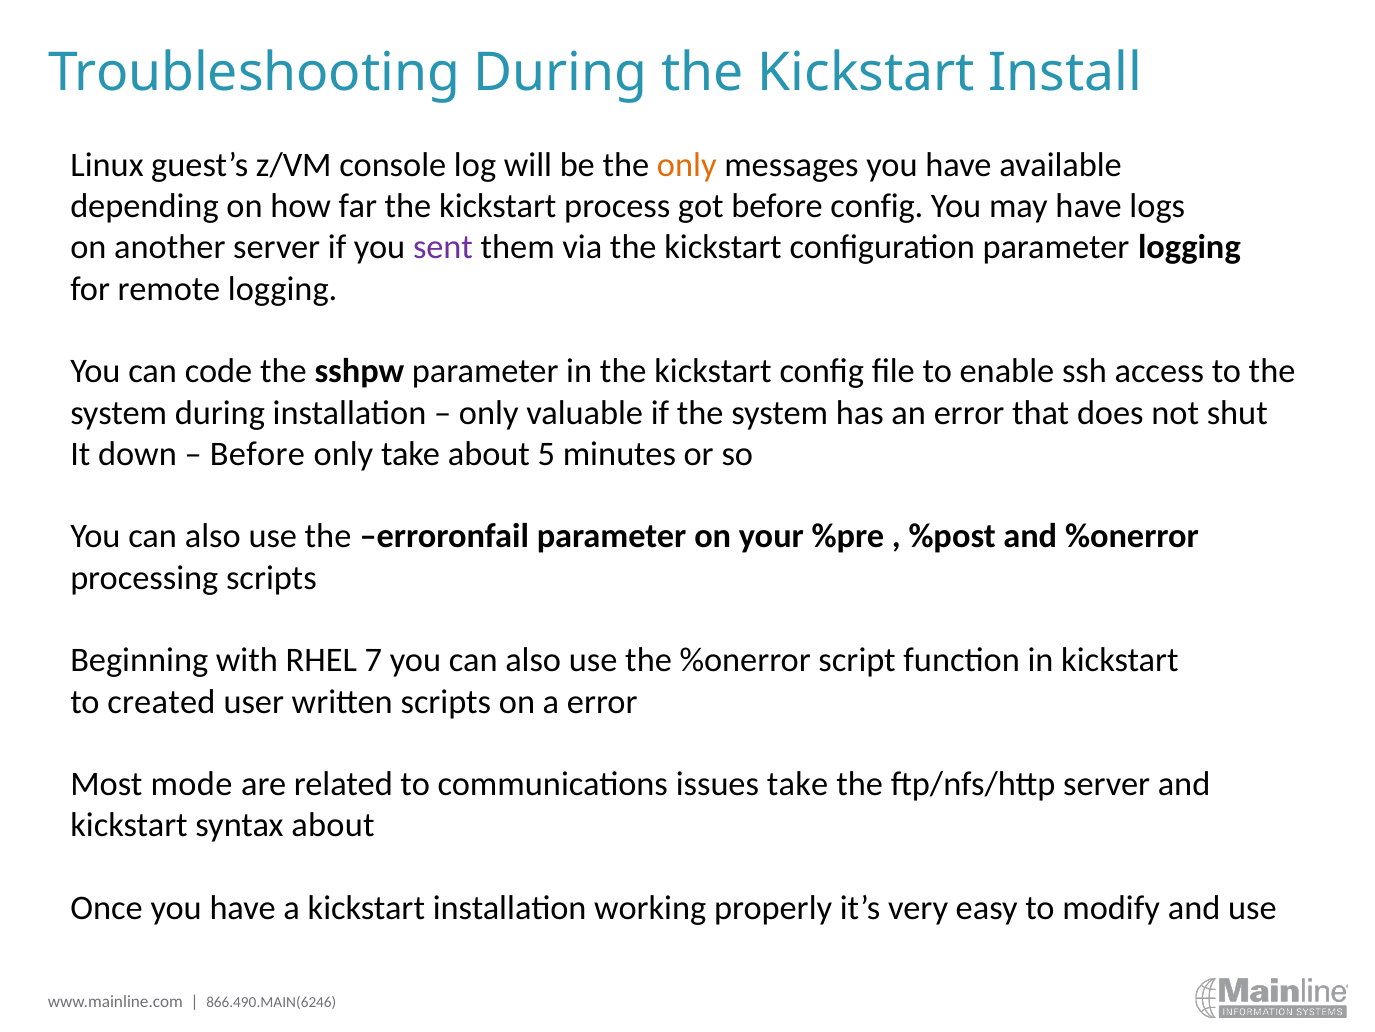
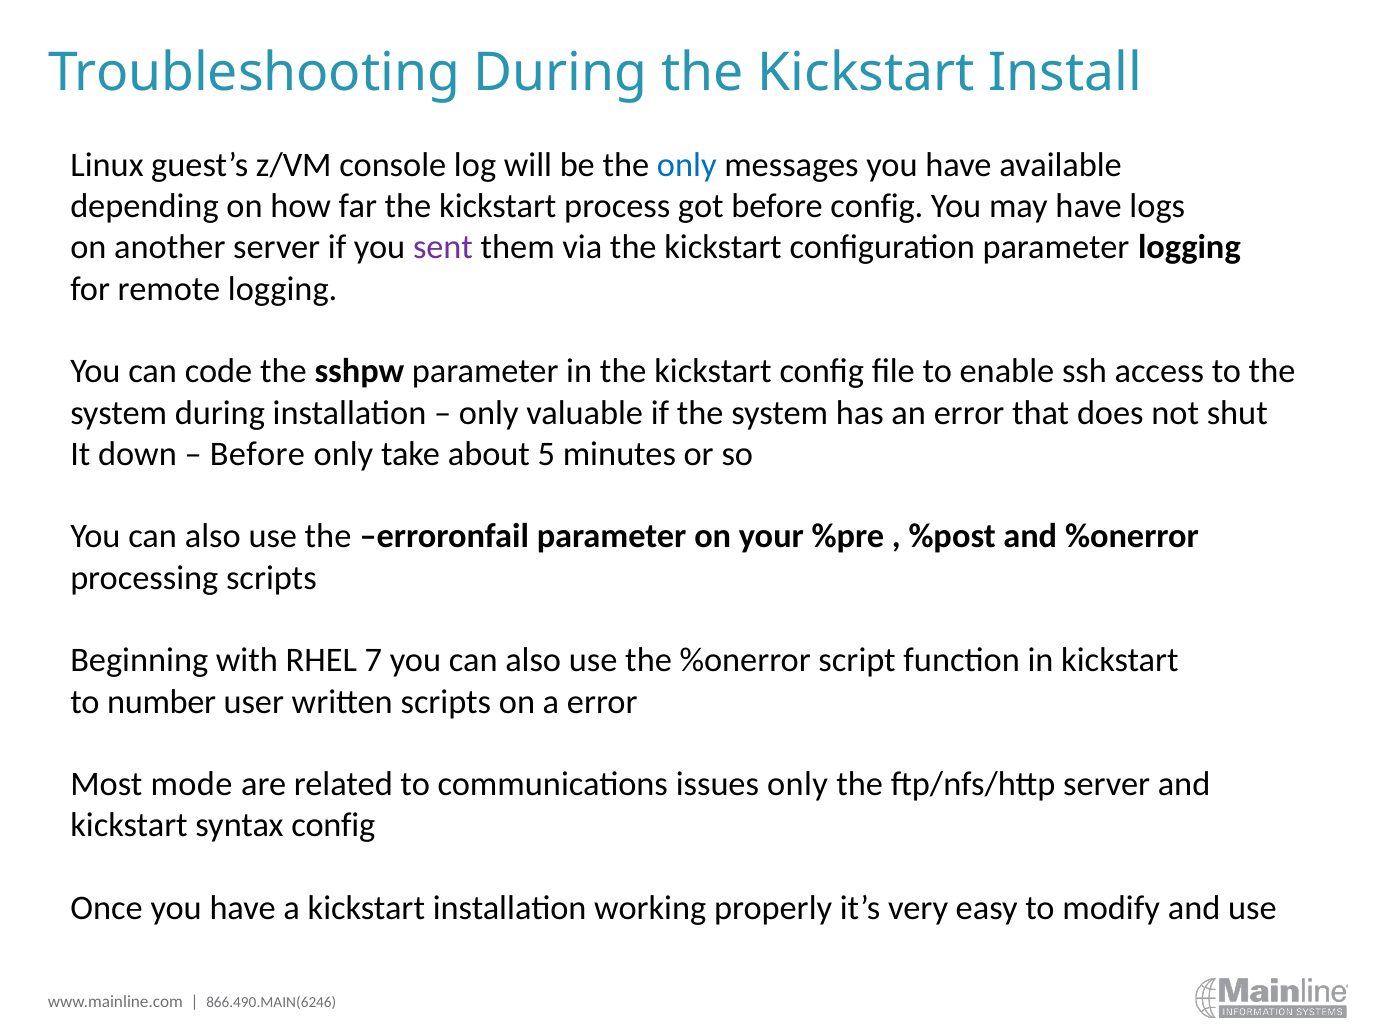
only at (687, 165) colour: orange -> blue
created: created -> number
issues take: take -> only
syntax about: about -> config
